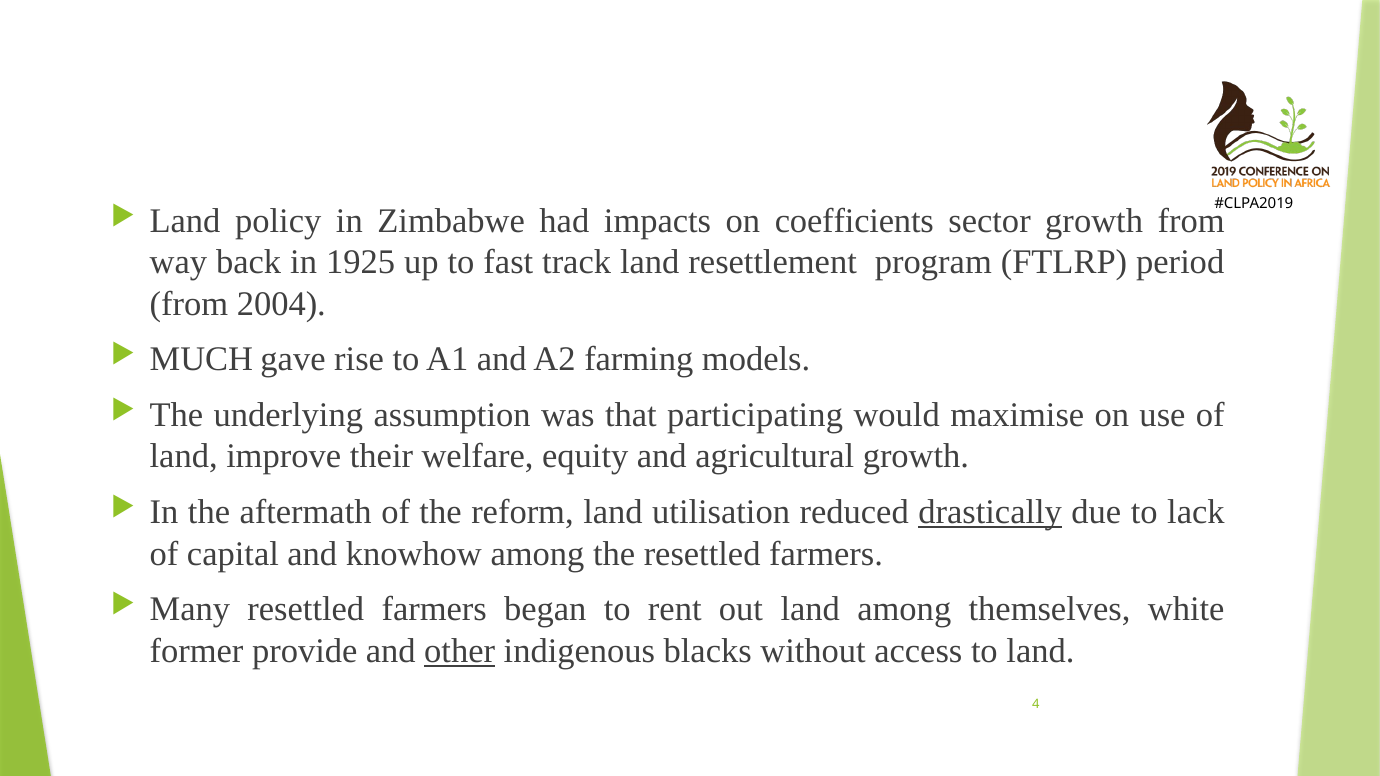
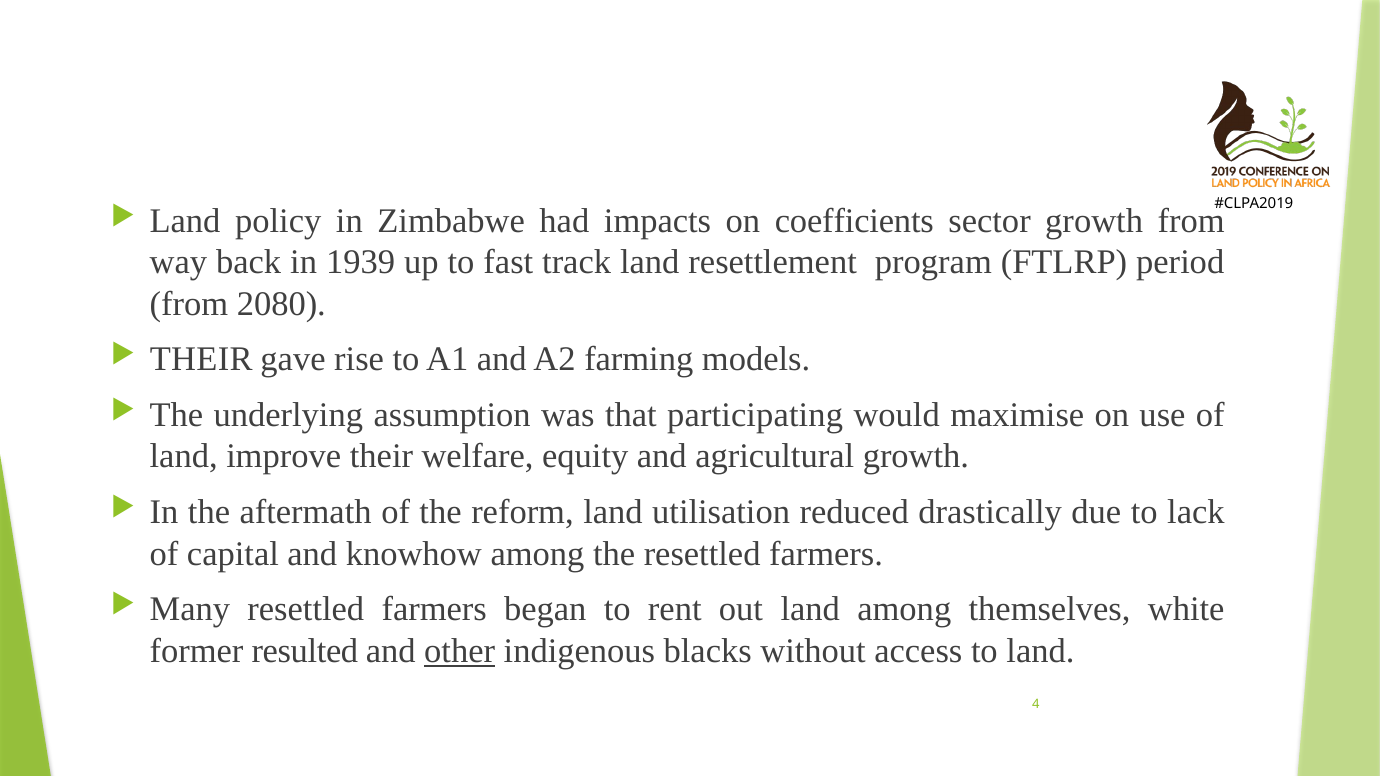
1925: 1925 -> 1939
2004: 2004 -> 2080
MUCH at (201, 360): MUCH -> THEIR
drastically underline: present -> none
provide: provide -> resulted
